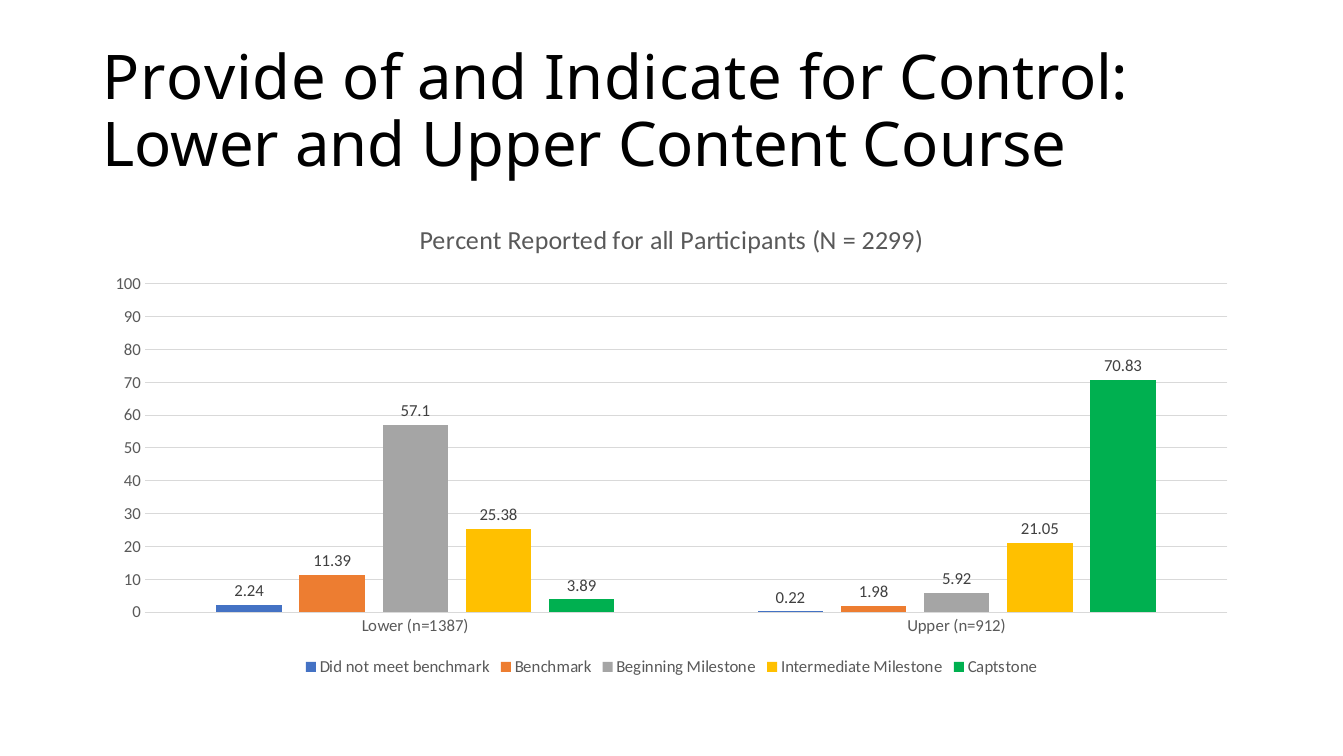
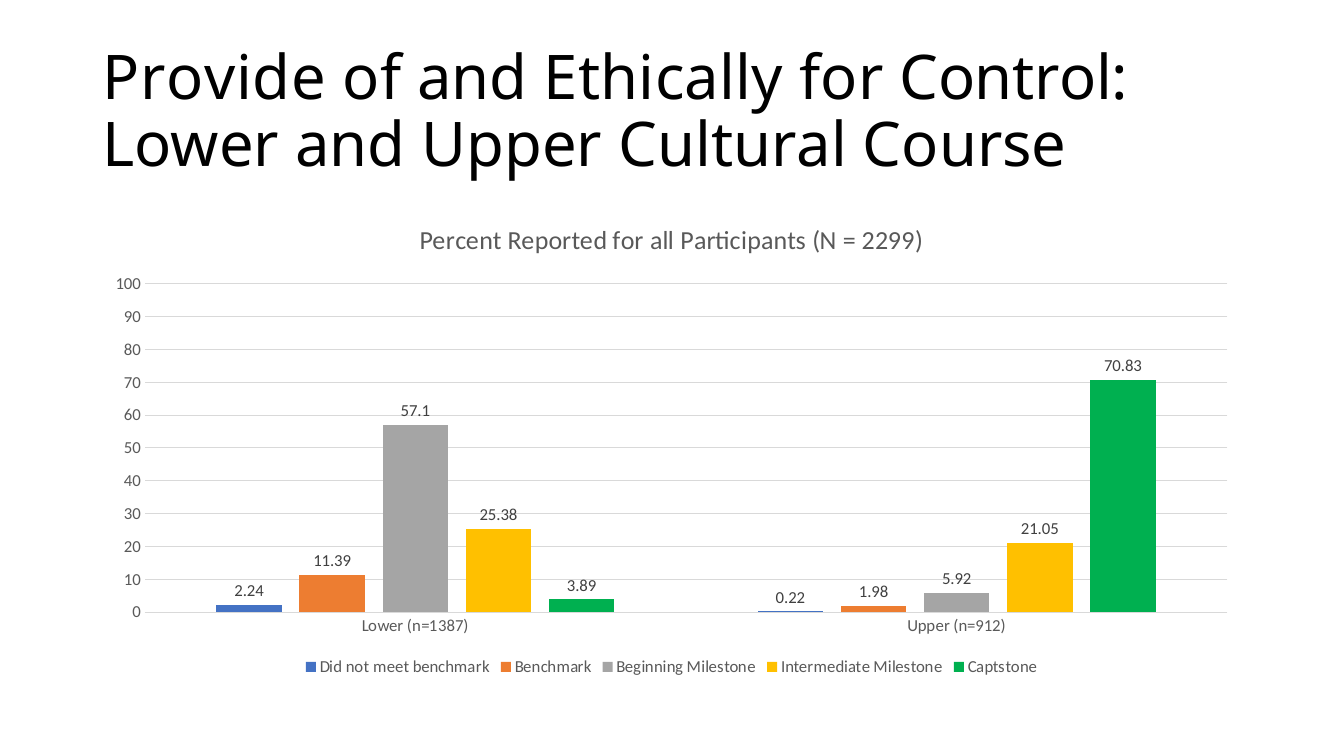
Indicate: Indicate -> Ethically
Content: Content -> Cultural
